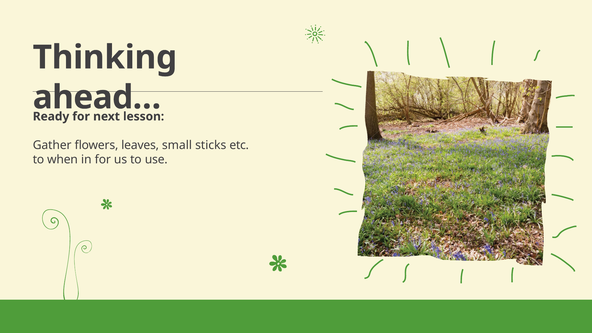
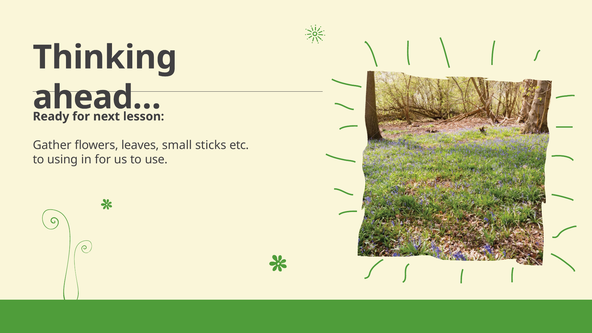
when: when -> using
